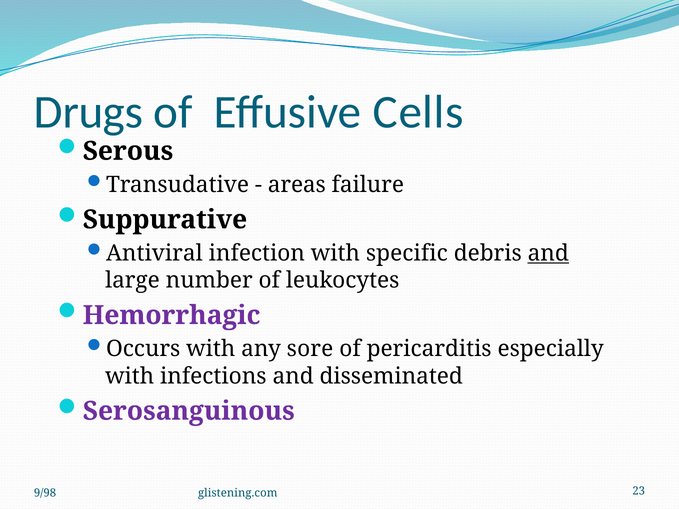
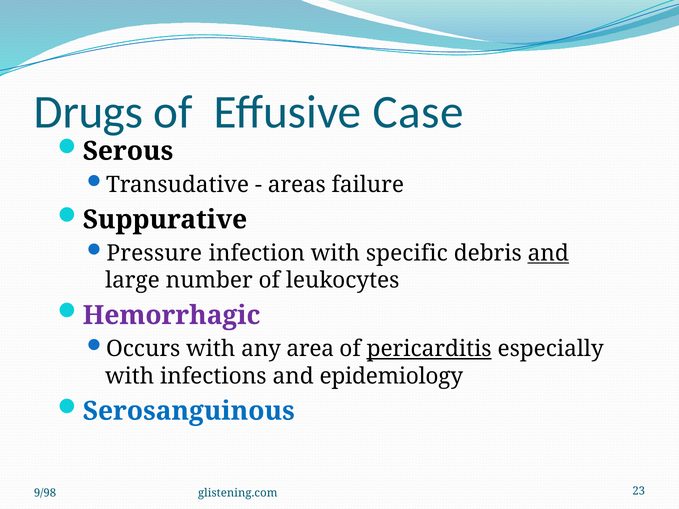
Cells: Cells -> Case
Antiviral: Antiviral -> Pressure
sore: sore -> area
pericarditis underline: none -> present
disseminated: disseminated -> epidemiology
Serosanguinous colour: purple -> blue
